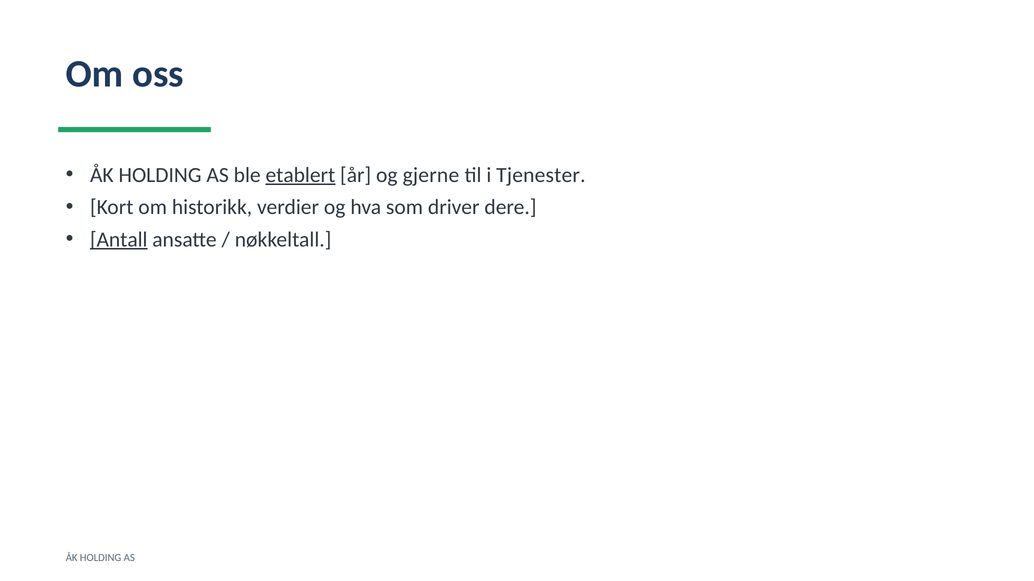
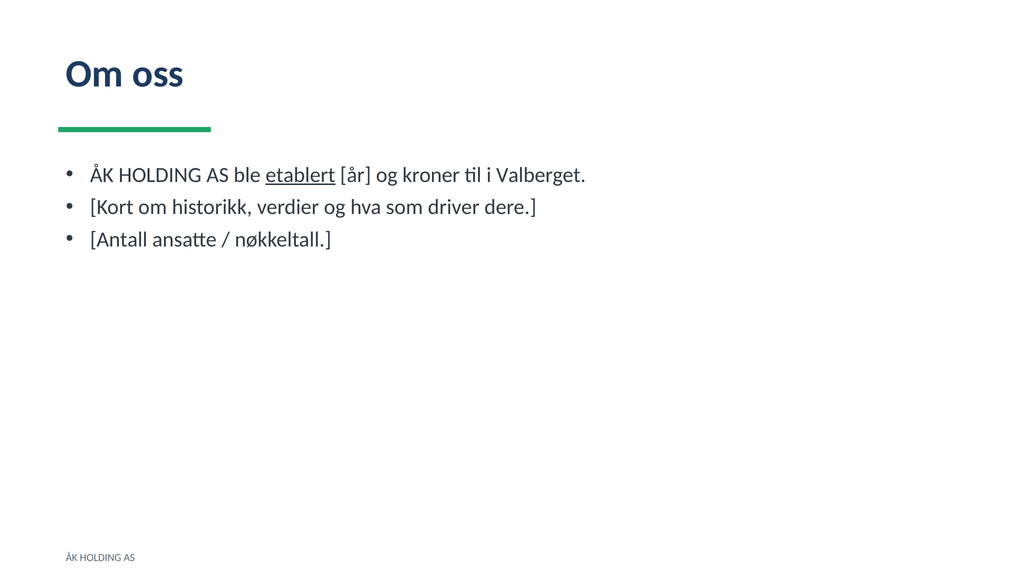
gjerne: gjerne -> kroner
Tjenester: Tjenester -> Valberget
Antall underline: present -> none
